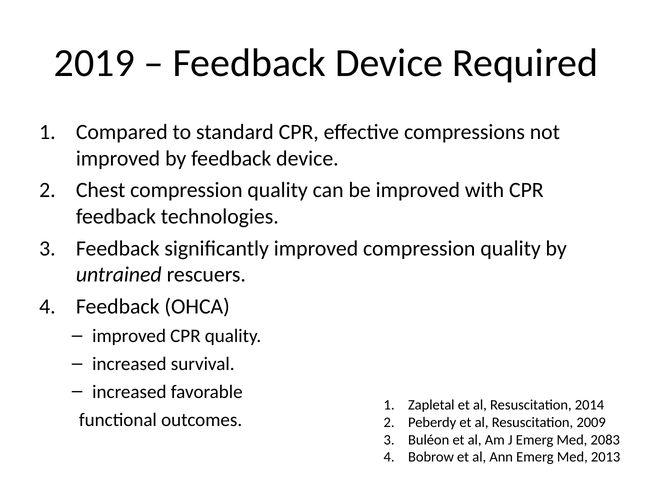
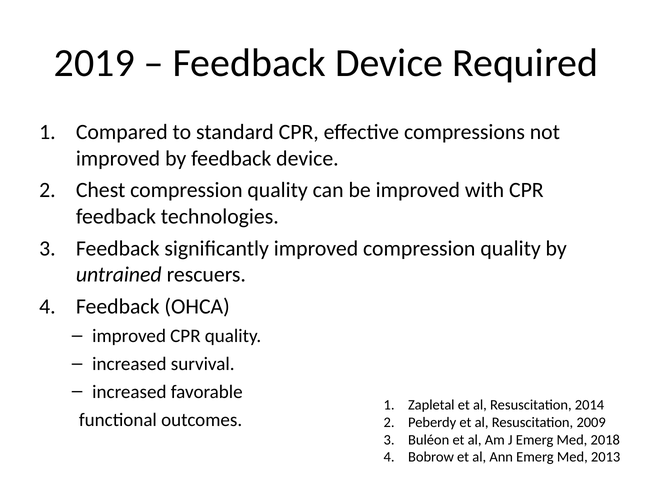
2083: 2083 -> 2018
